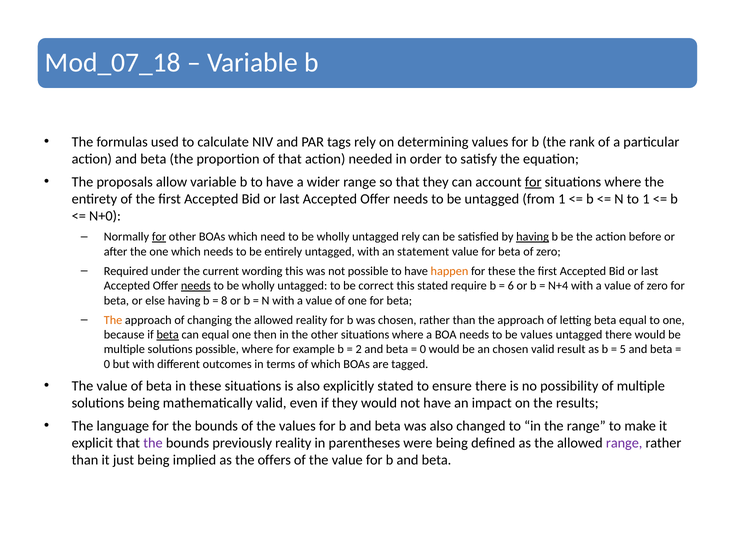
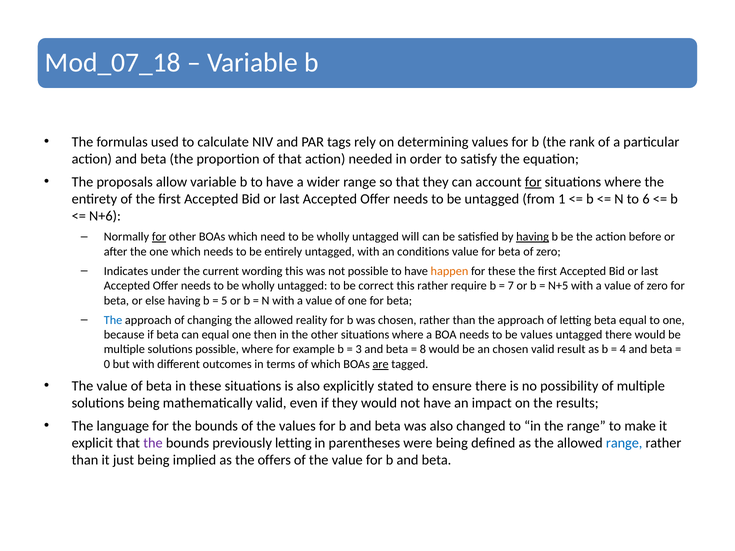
to 1: 1 -> 6
N+0: N+0 -> N+6
untagged rely: rely -> will
statement: statement -> conditions
Required: Required -> Indicates
needs at (196, 286) underline: present -> none
this stated: stated -> rather
6: 6 -> 7
N+4: N+4 -> N+5
8: 8 -> 5
The at (113, 320) colour: orange -> blue
beta at (168, 335) underline: present -> none
2: 2 -> 3
0 at (423, 350): 0 -> 8
5: 5 -> 4
are underline: none -> present
previously reality: reality -> letting
range at (624, 443) colour: purple -> blue
